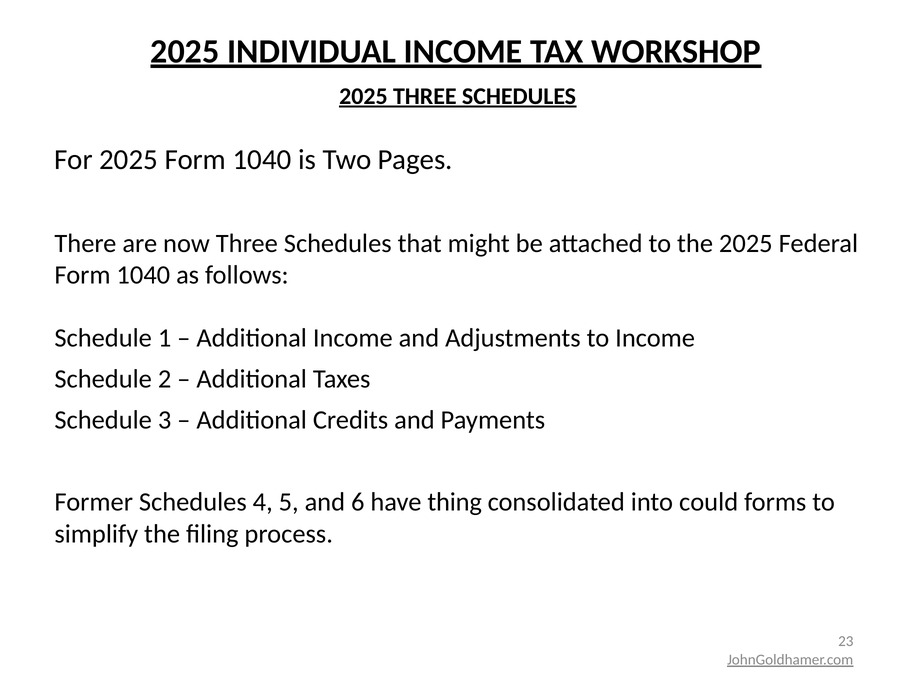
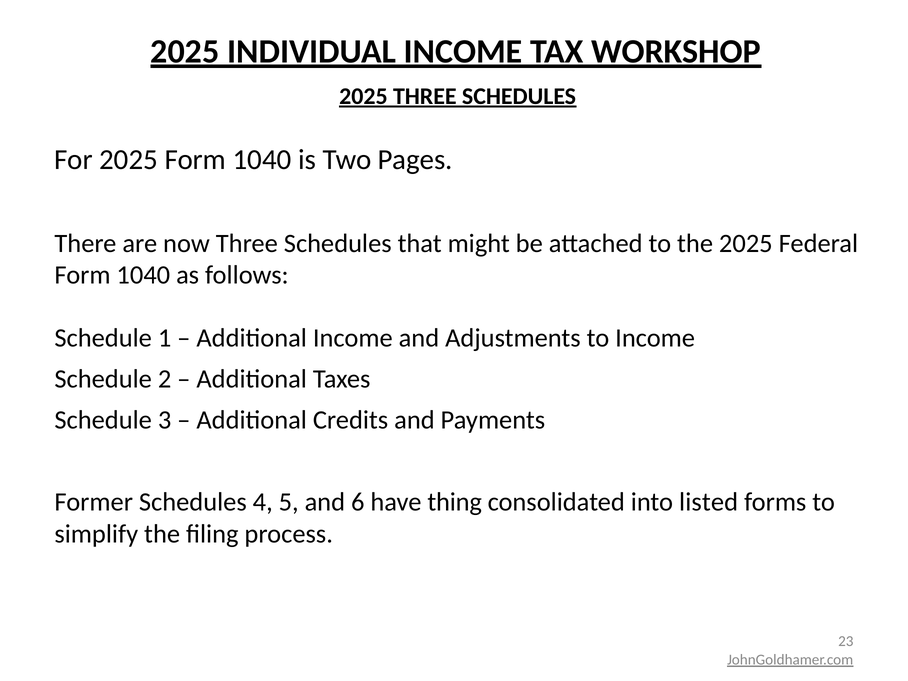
could: could -> listed
